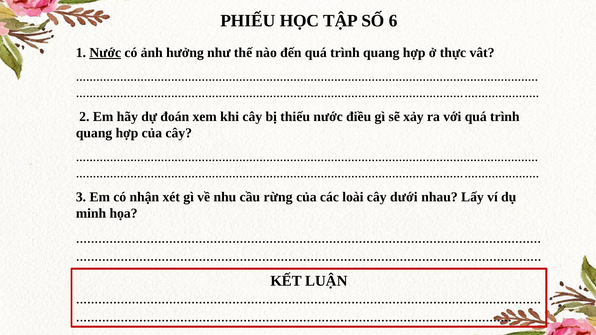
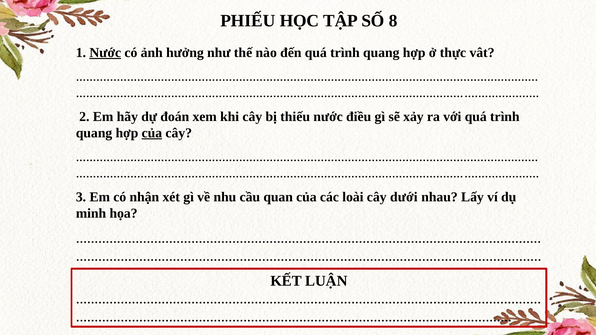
6: 6 -> 8
của at (152, 133) underline: none -> present
rừng: rừng -> quan
